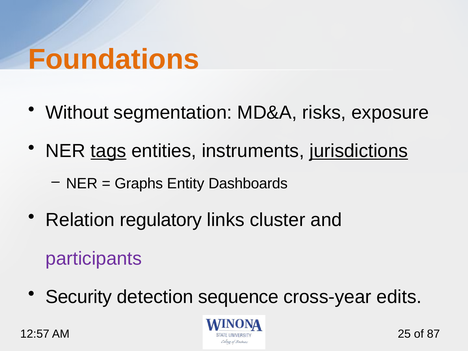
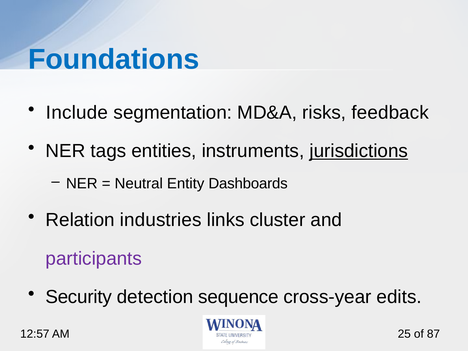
Foundations colour: orange -> blue
Without: Without -> Include
exposure: exposure -> feedback
tags underline: present -> none
Graphs: Graphs -> Neutral
regulatory: regulatory -> industries
